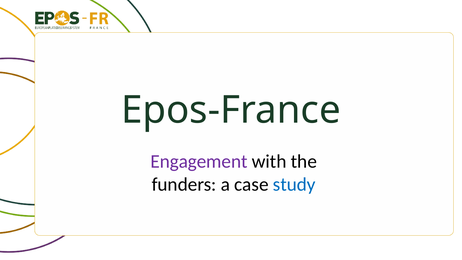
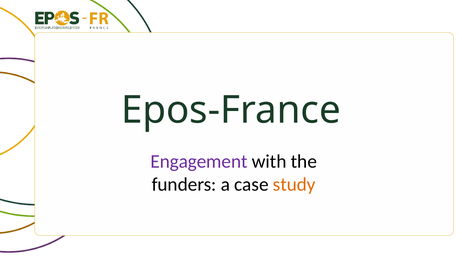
study colour: blue -> orange
